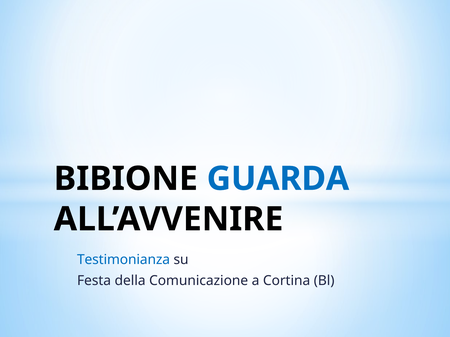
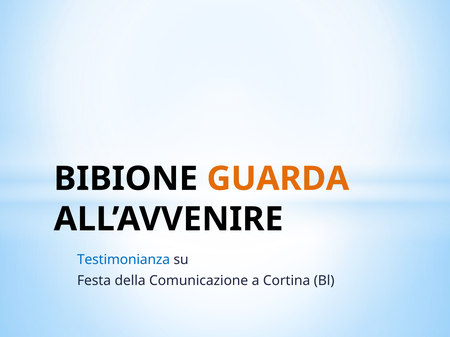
GUARDA colour: blue -> orange
